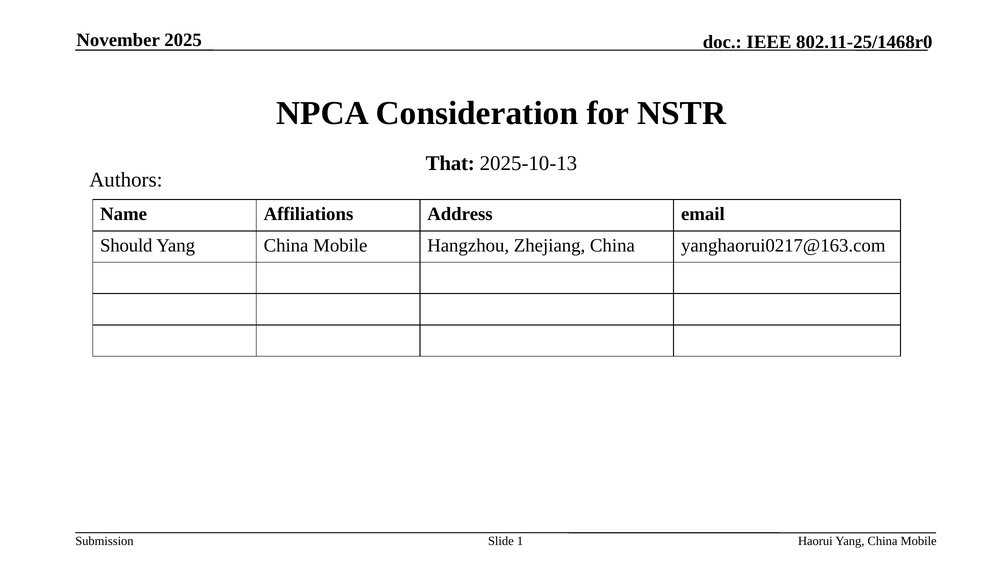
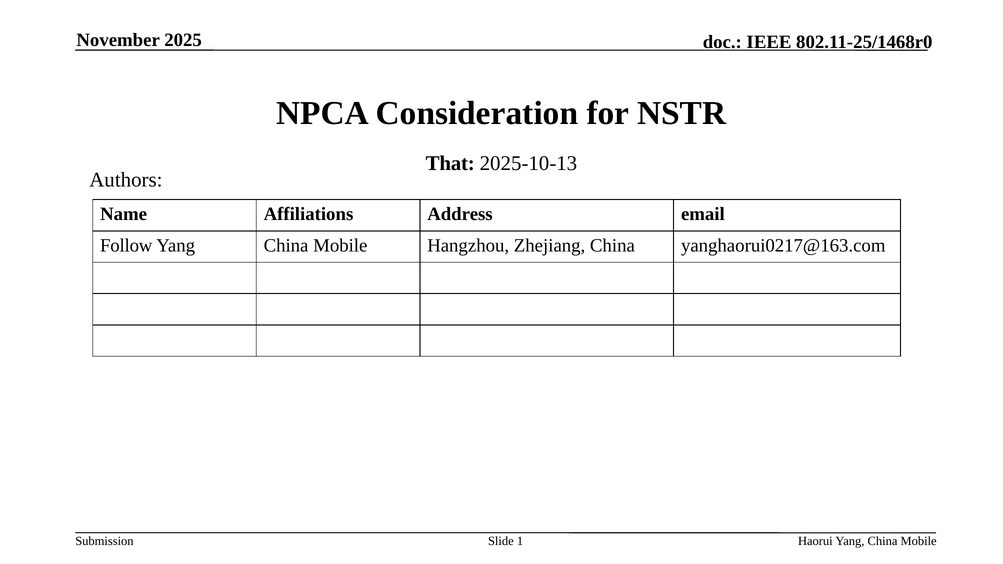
Should: Should -> Follow
